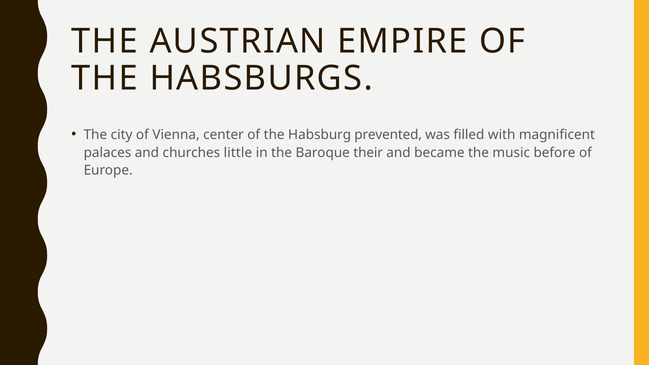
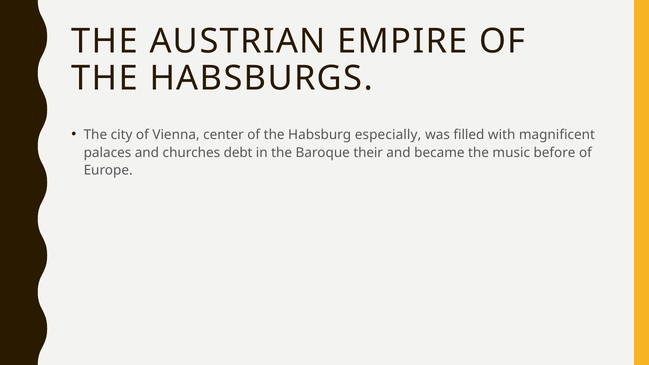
prevented: prevented -> especially
little: little -> debt
